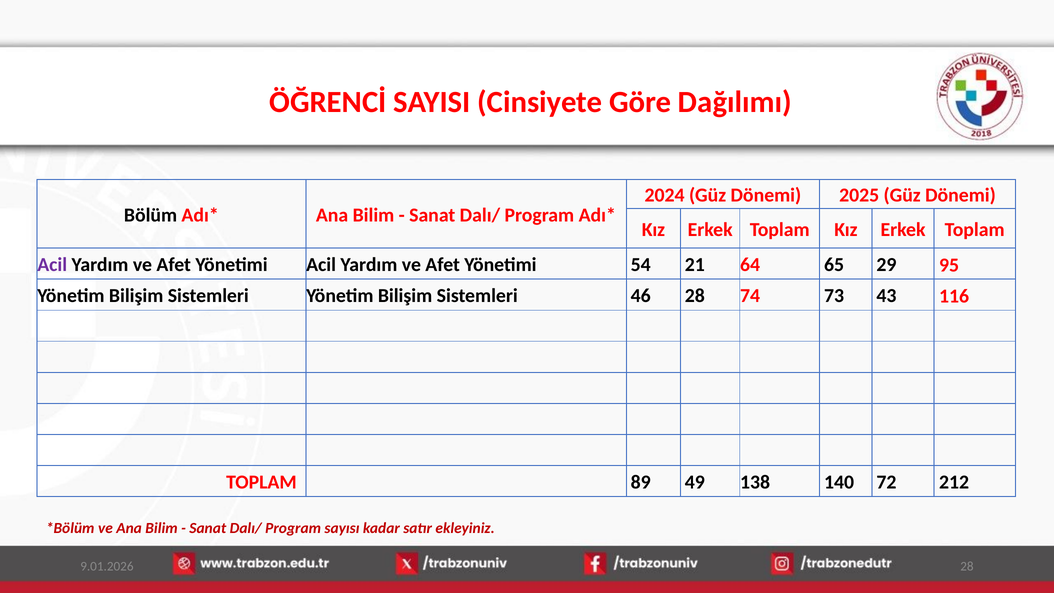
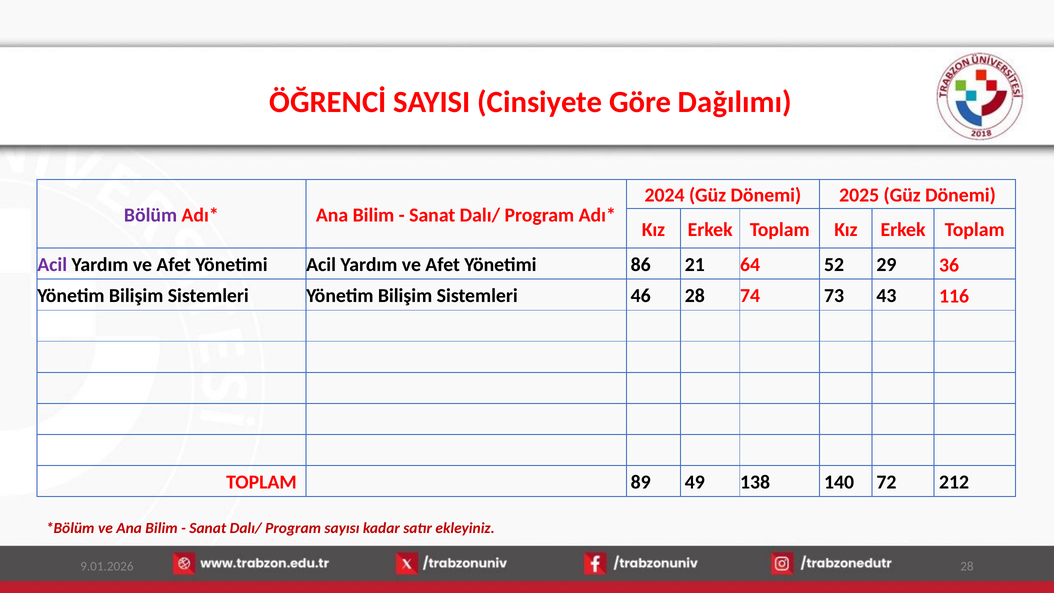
Bölüm colour: black -> purple
54: 54 -> 86
65: 65 -> 52
95: 95 -> 36
